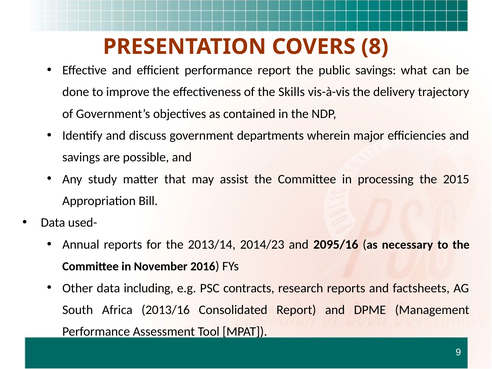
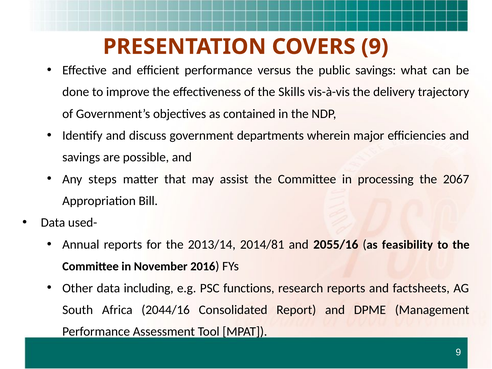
COVERS 8: 8 -> 9
performance report: report -> versus
study: study -> steps
2015: 2015 -> 2067
2014/23: 2014/23 -> 2014/81
2095/16: 2095/16 -> 2055/16
necessary: necessary -> feasibility
contracts: contracts -> functions
2013/16: 2013/16 -> 2044/16
